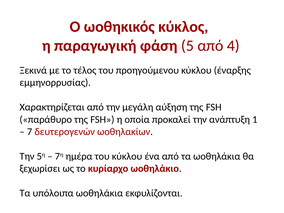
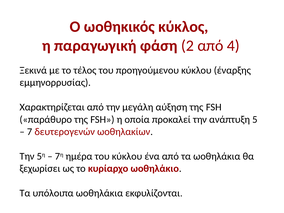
5: 5 -> 2
1: 1 -> 5
